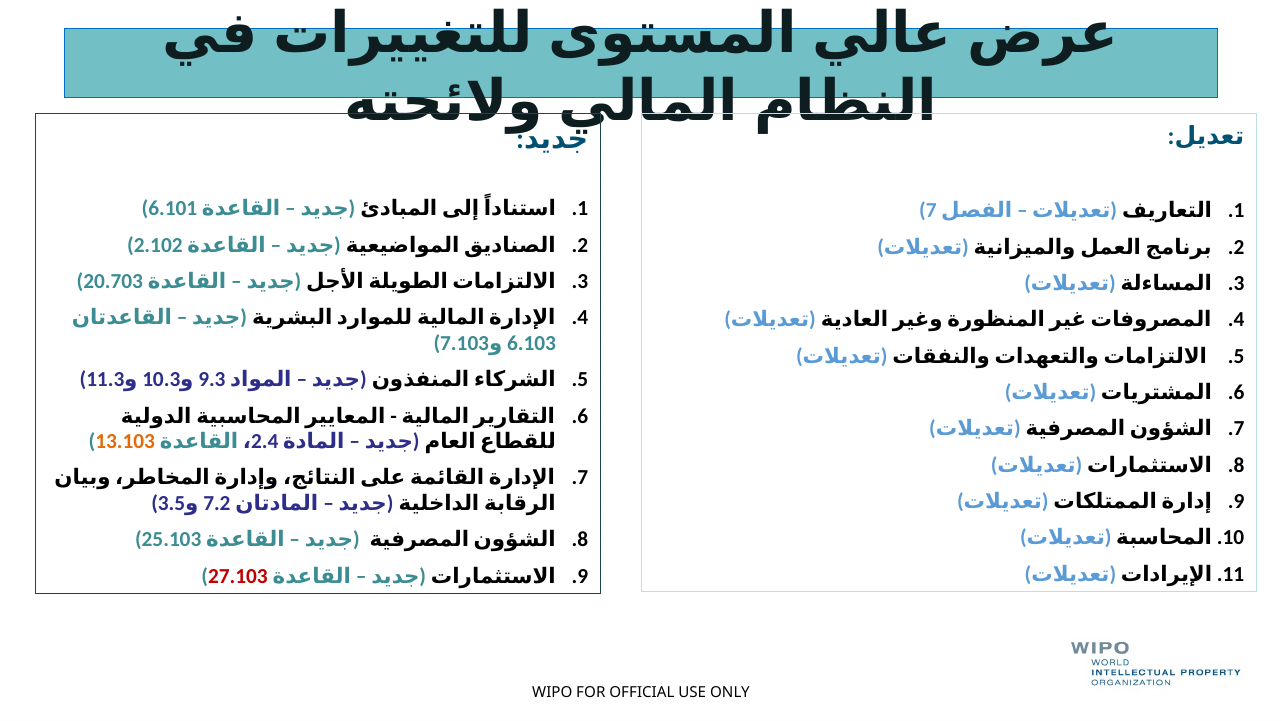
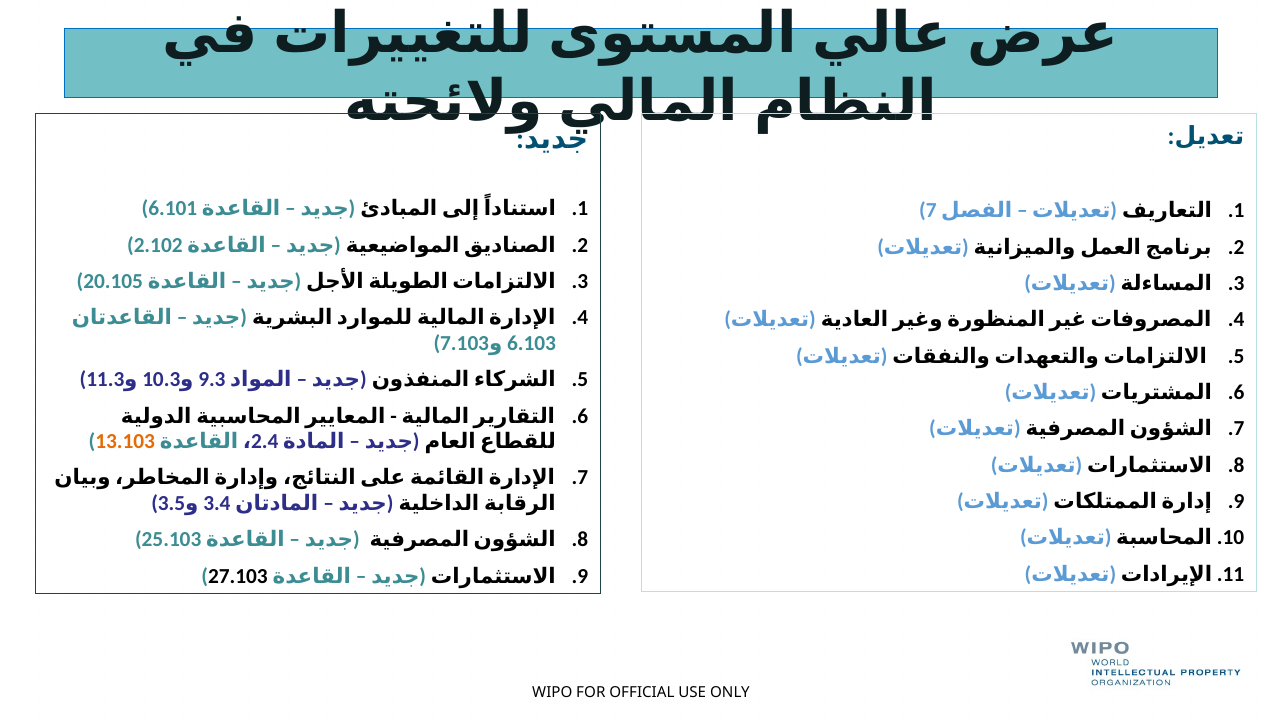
20.703: 20.703 -> 20.105
7.2: 7.2 -> 3.4
27.103 colour: red -> black
